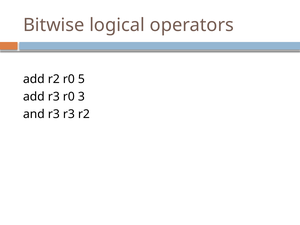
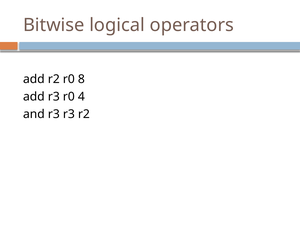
5: 5 -> 8
3: 3 -> 4
